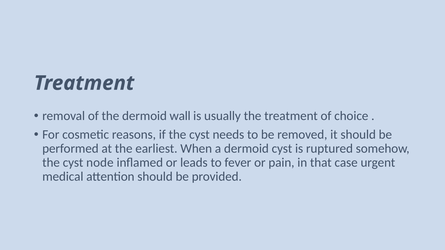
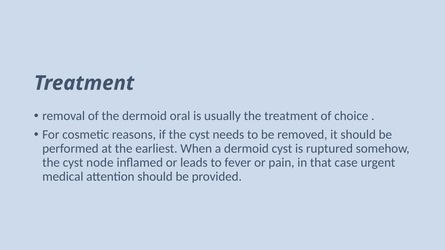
wall: wall -> oral
